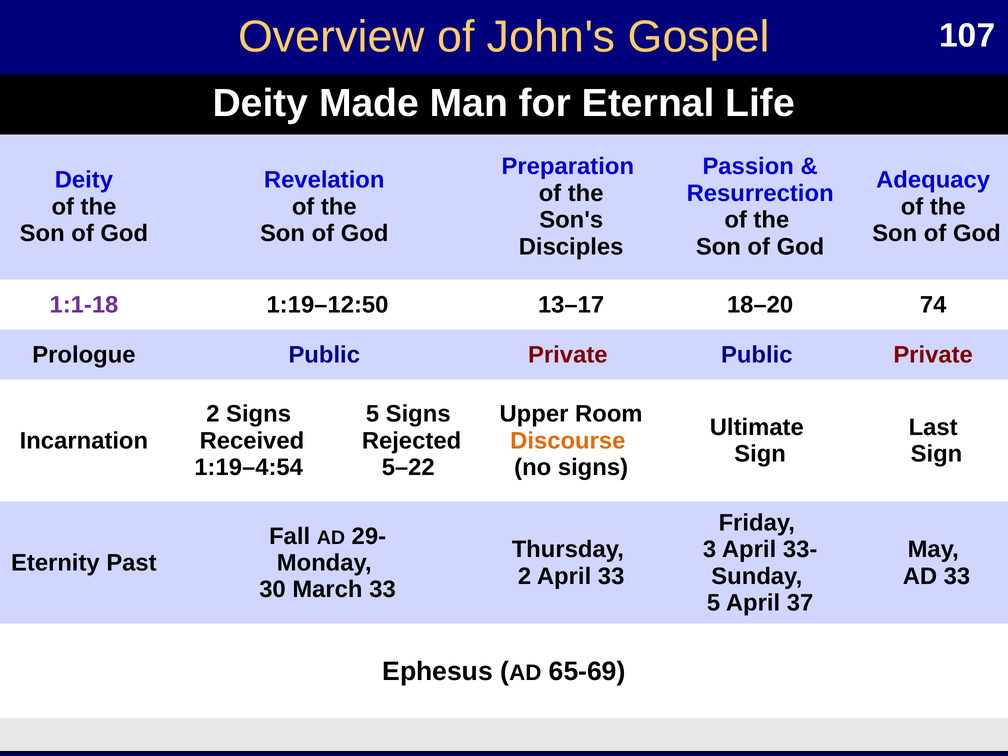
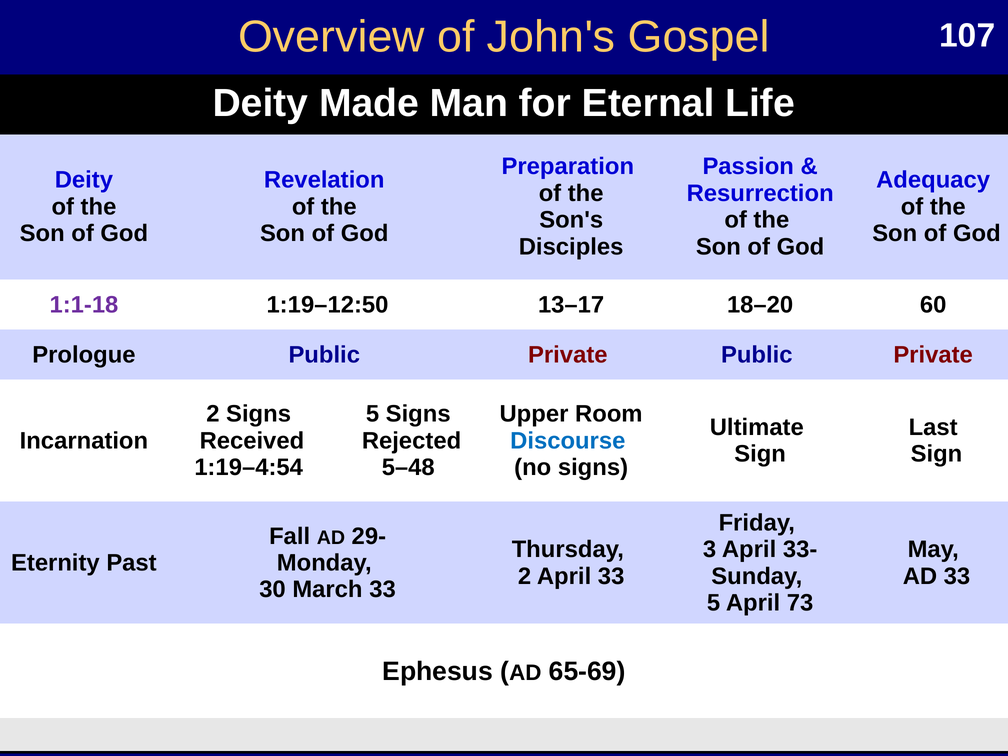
74: 74 -> 60
Discourse colour: orange -> blue
5–22: 5–22 -> 5–48
37: 37 -> 73
